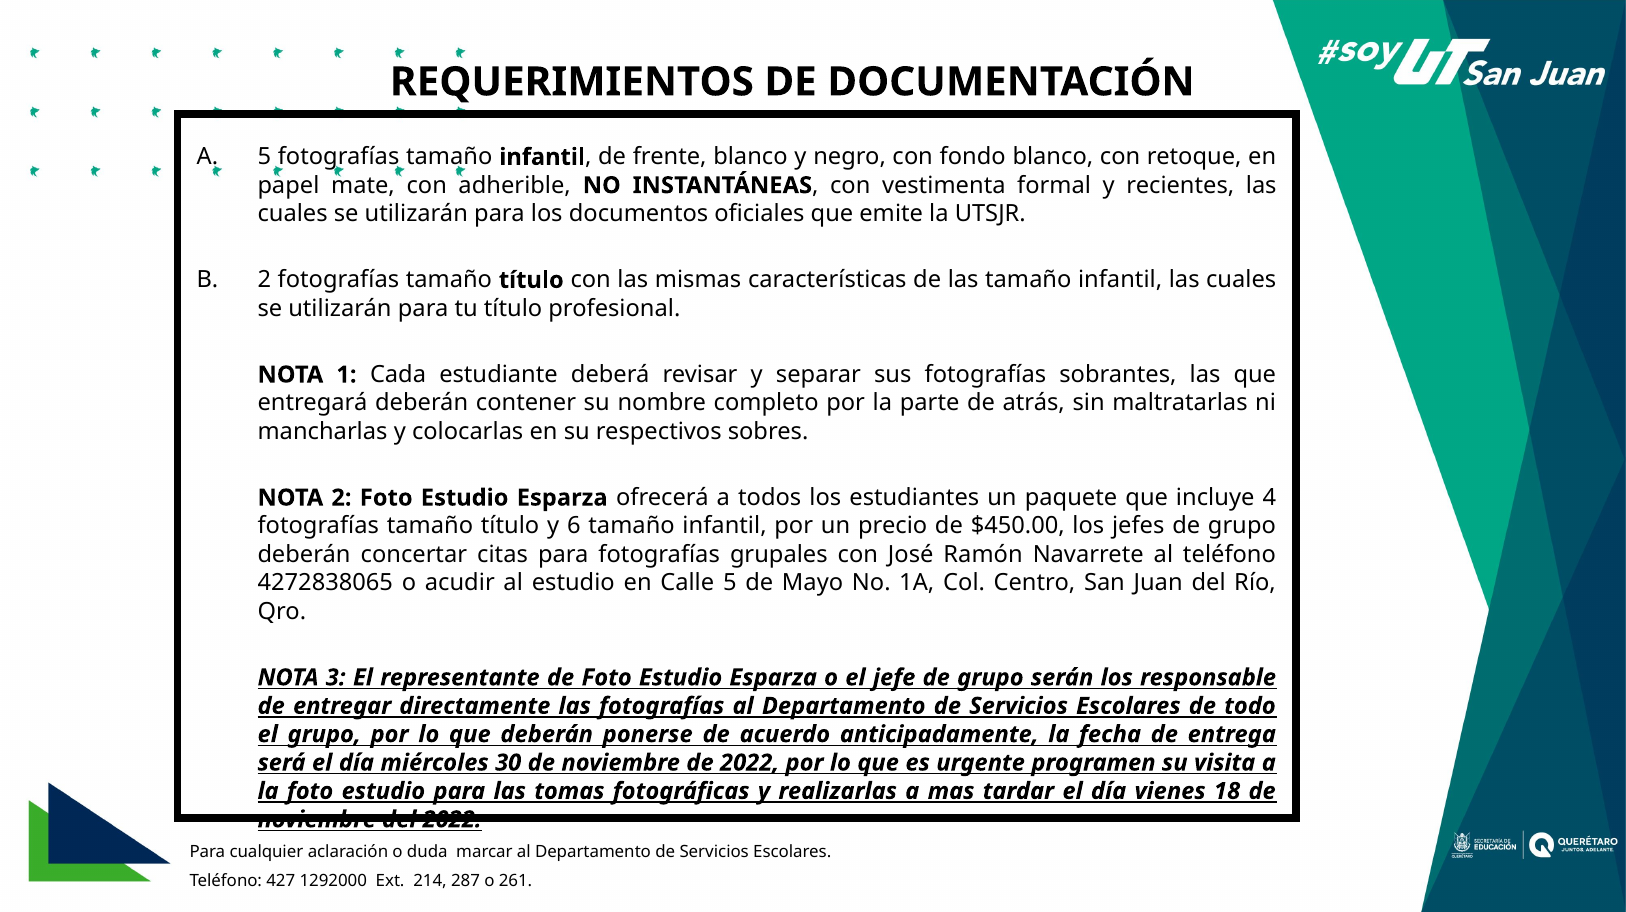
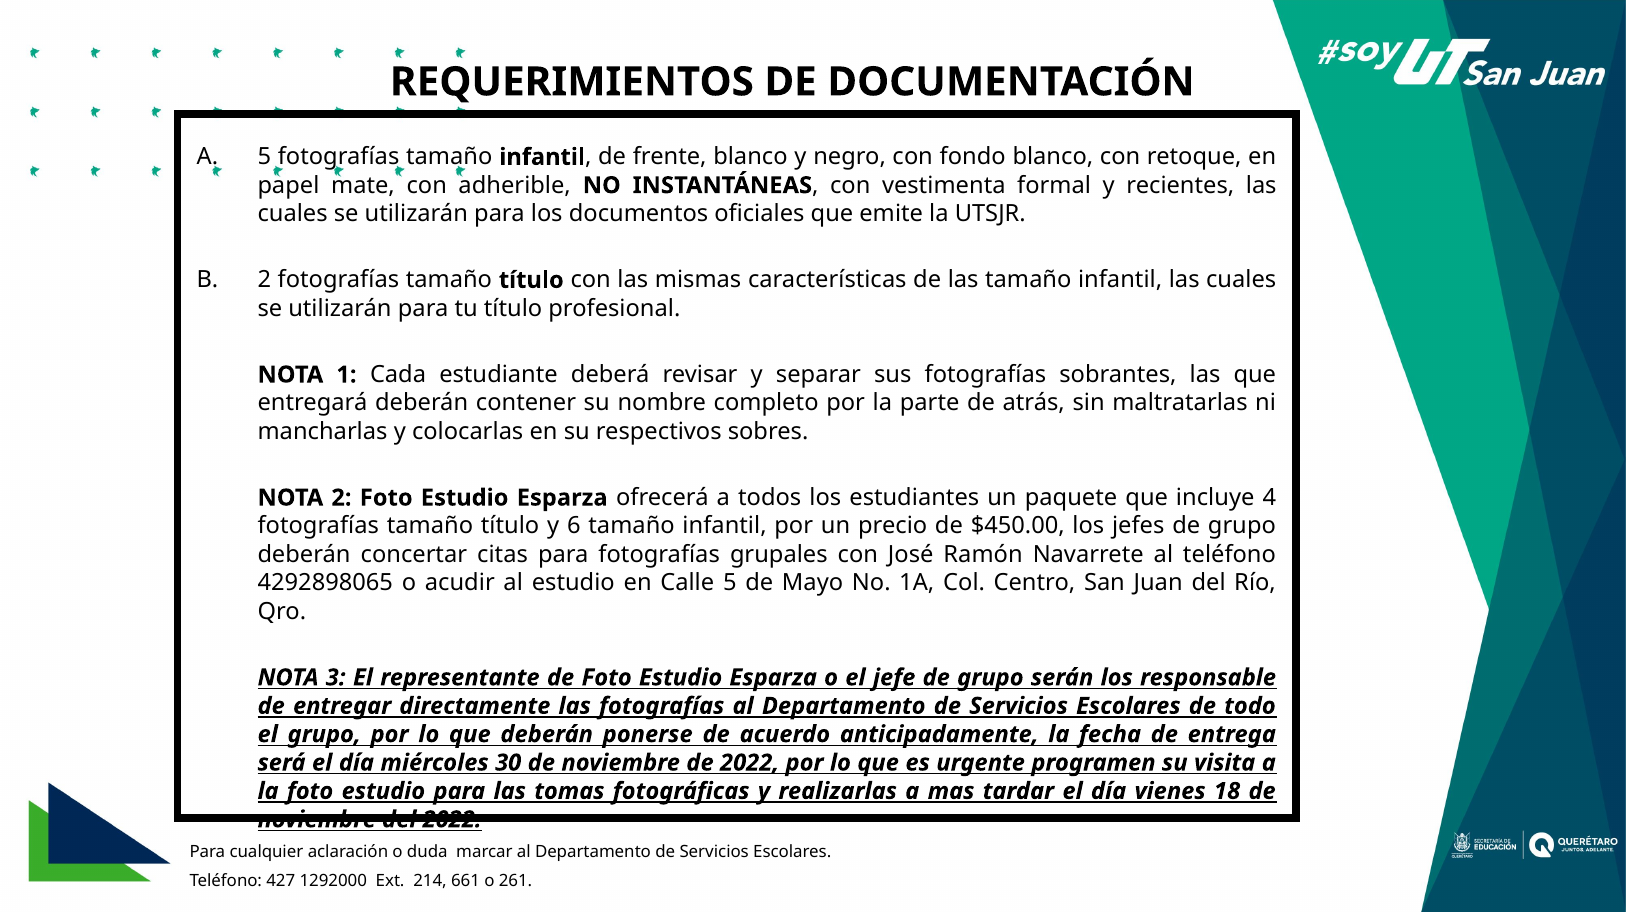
4272838065: 4272838065 -> 4292898065
287: 287 -> 661
